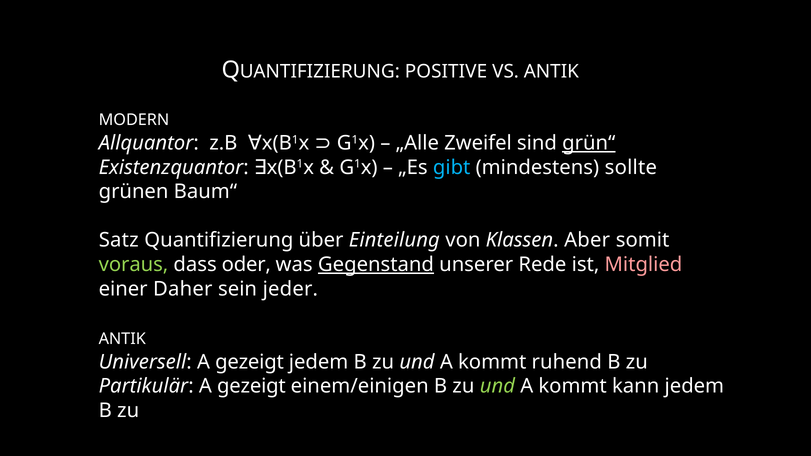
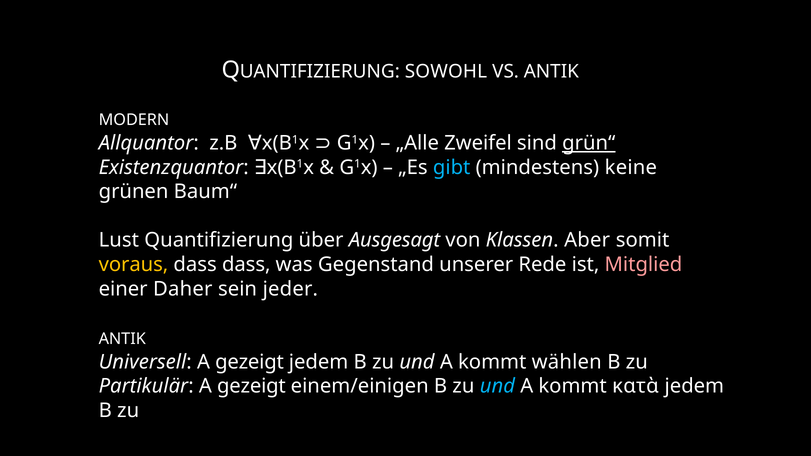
POSITIVE: POSITIVE -> SOWOHL
sollte: sollte -> keine
Satz: Satz -> Lust
Einteilung: Einteilung -> Ausgesagt
voraus colour: light green -> yellow
dass oder: oder -> dass
Gegenstand underline: present -> none
ruhend: ruhend -> wählen
und at (497, 386) colour: light green -> light blue
kann: kann -> κατὰ
